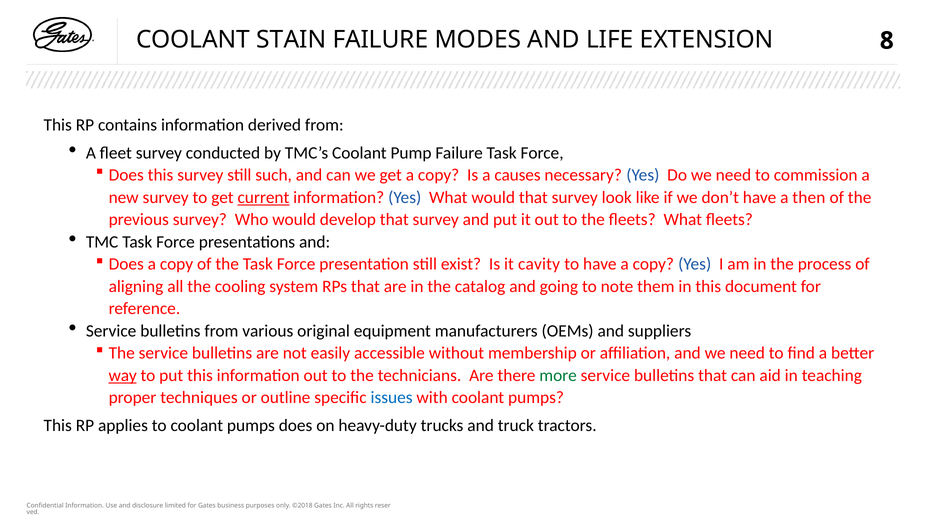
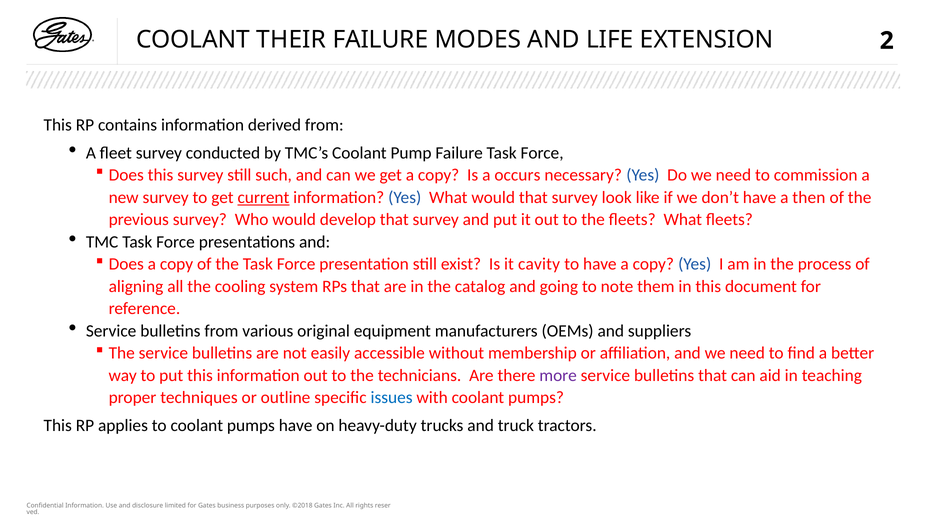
STAIN: STAIN -> THEIR
8: 8 -> 2
causes: causes -> occurs
way underline: present -> none
more colour: green -> purple
pumps does: does -> have
